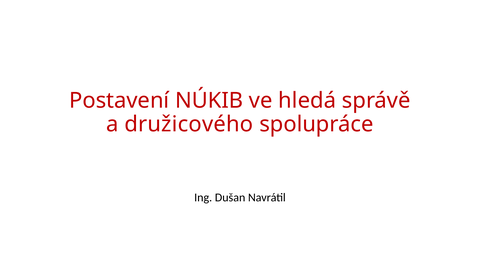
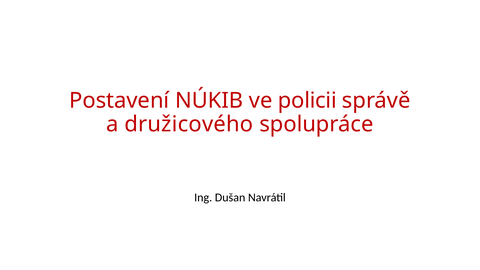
hledá: hledá -> policii
